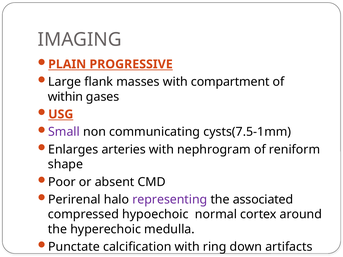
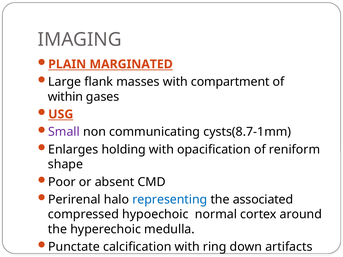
PROGRESSIVE: PROGRESSIVE -> MARGINATED
cysts(7.5-1mm: cysts(7.5-1mm -> cysts(8.7-1mm
arteries: arteries -> holding
nephrogram: nephrogram -> opacification
representing colour: purple -> blue
